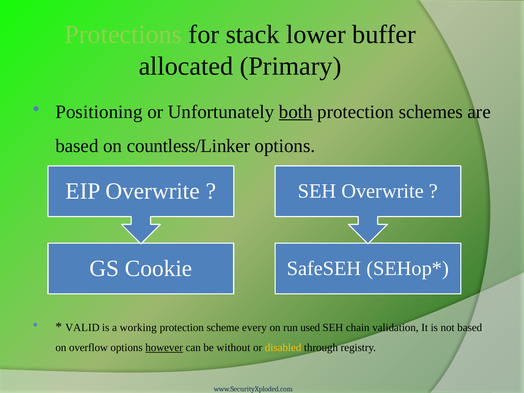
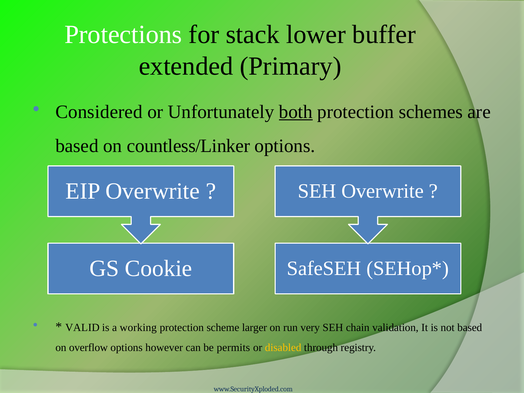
Protections colour: light green -> white
allocated: allocated -> extended
Positioning: Positioning -> Considered
every: every -> larger
used: used -> very
however underline: present -> none
without: without -> permits
